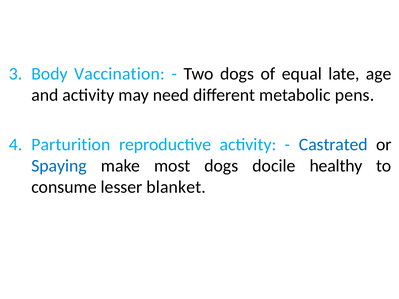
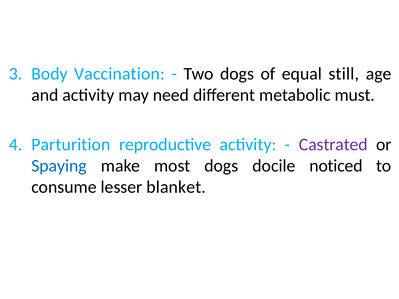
late: late -> still
pens: pens -> must
Castrated colour: blue -> purple
healthy: healthy -> noticed
